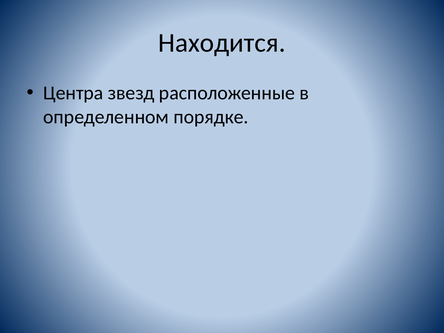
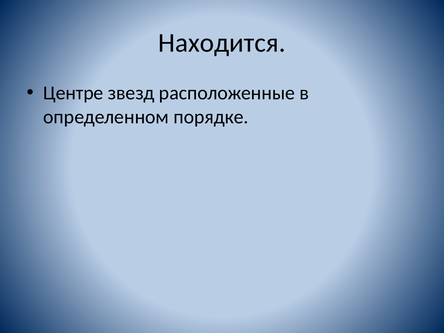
Центра: Центра -> Центре
